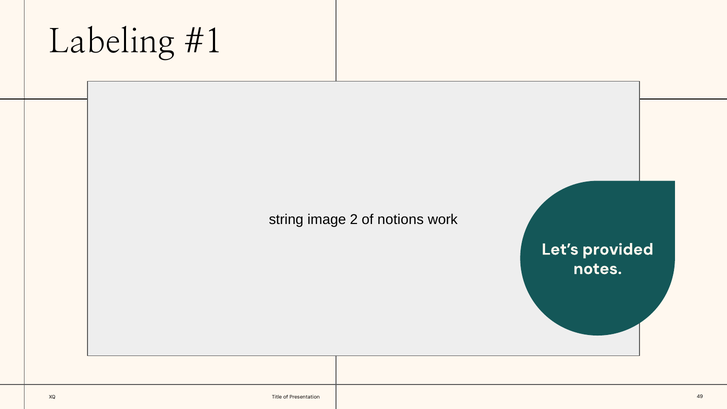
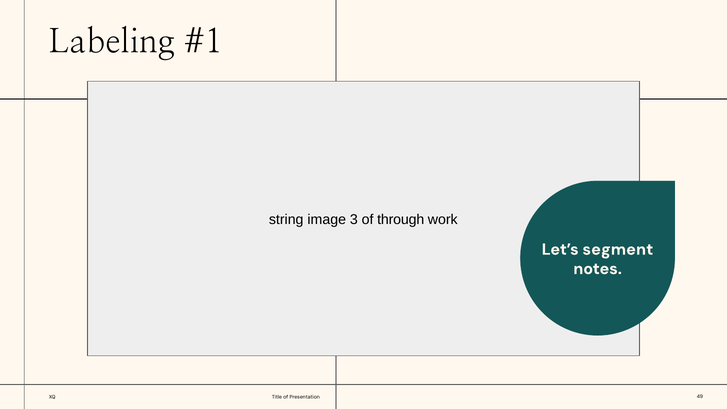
2: 2 -> 3
notions: notions -> through
provided: provided -> segment
